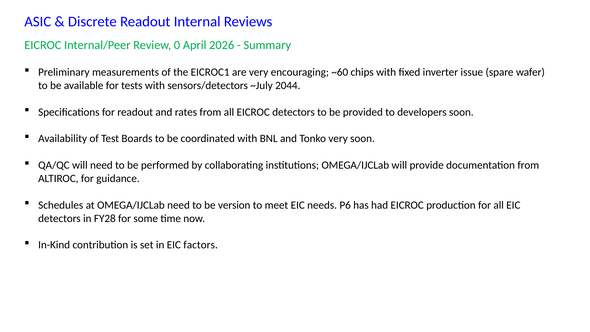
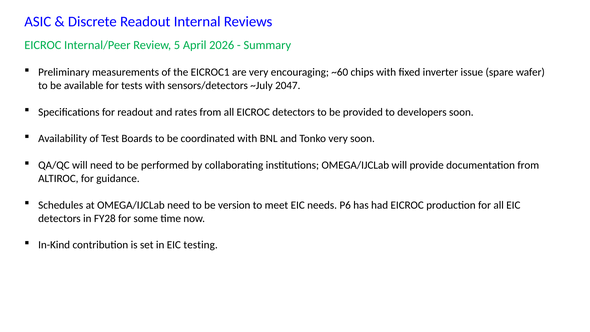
0: 0 -> 5
2044: 2044 -> 2047
factors: factors -> testing
